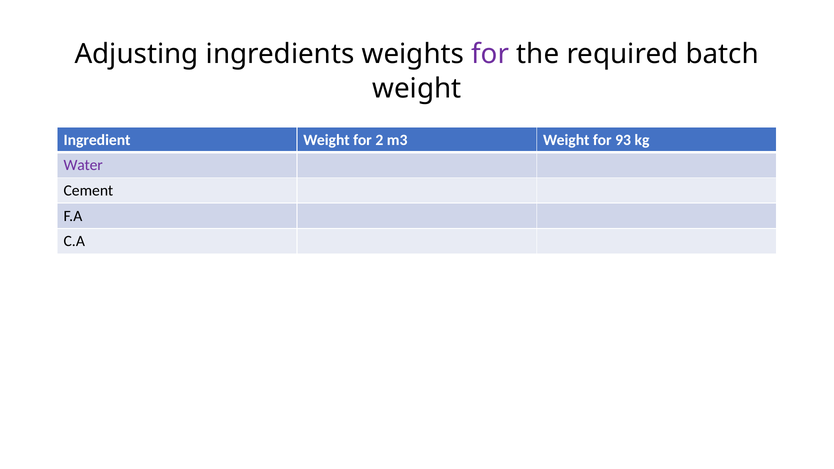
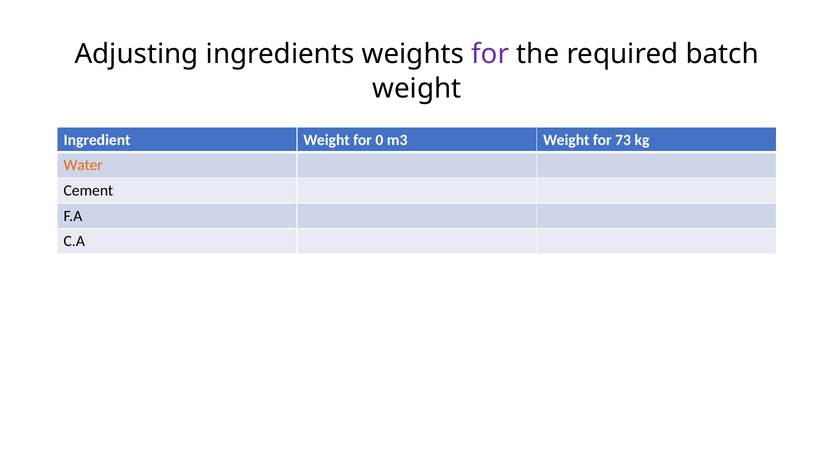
2: 2 -> 0
93: 93 -> 73
Water colour: purple -> orange
